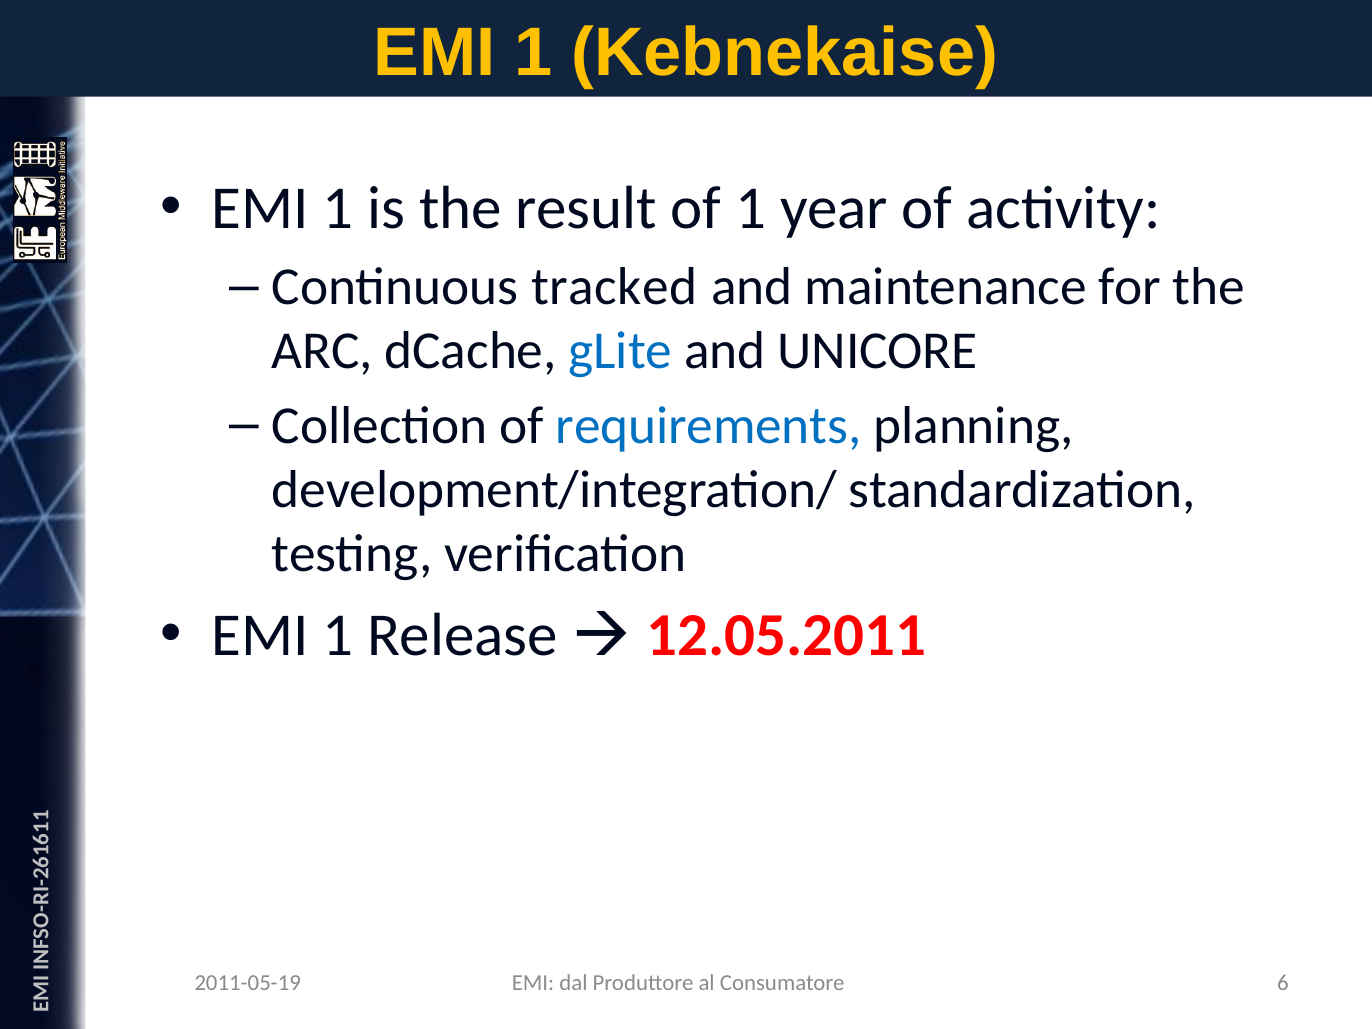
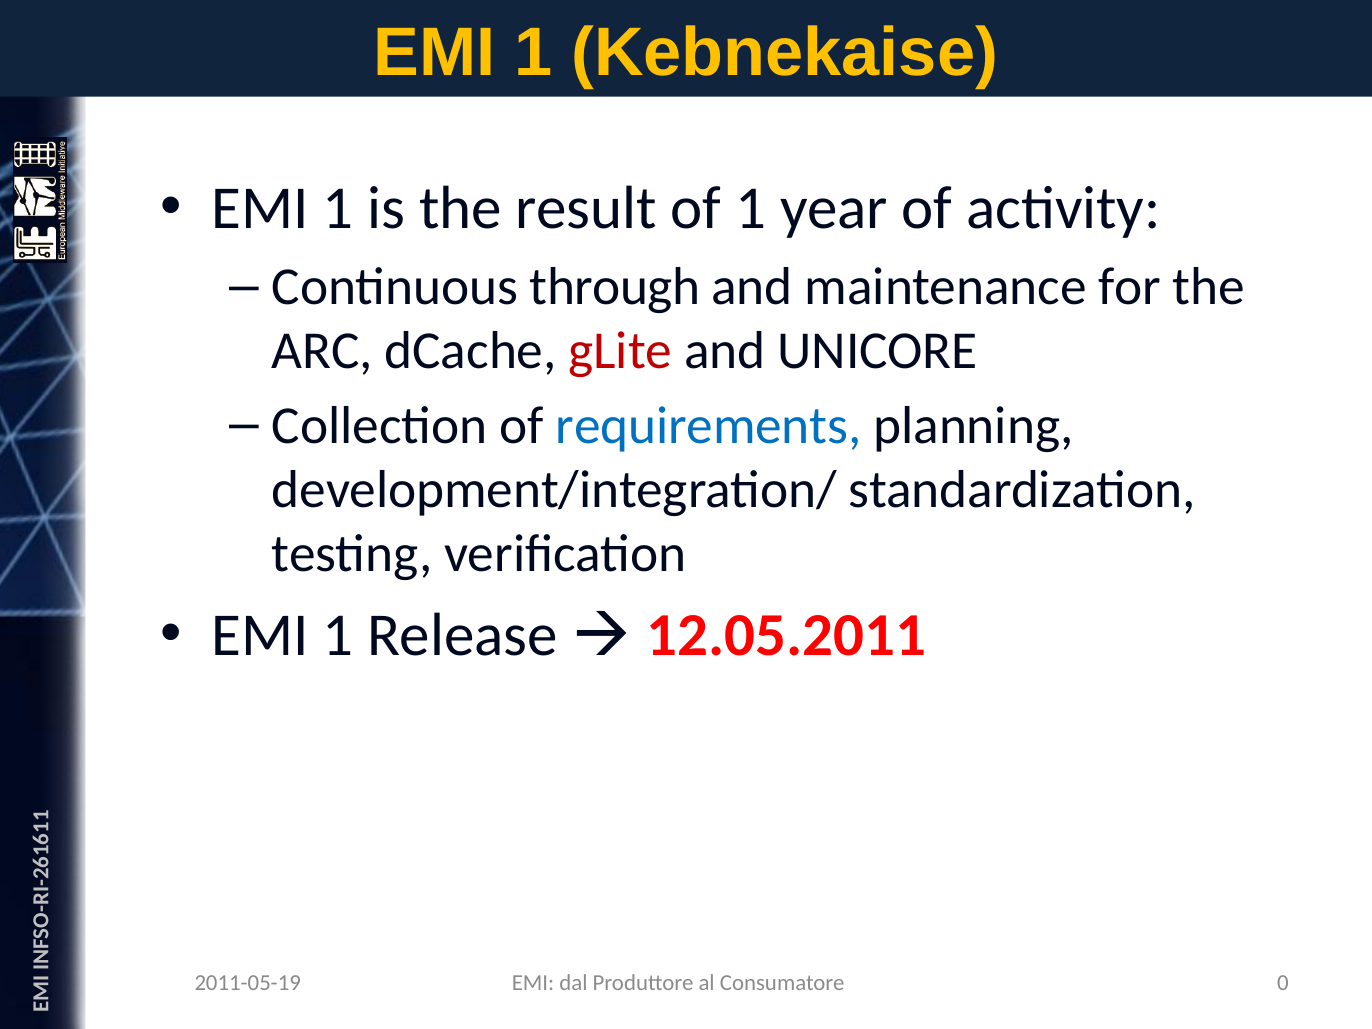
tracked: tracked -> through
gLite colour: blue -> red
Consumatore 6: 6 -> 0
